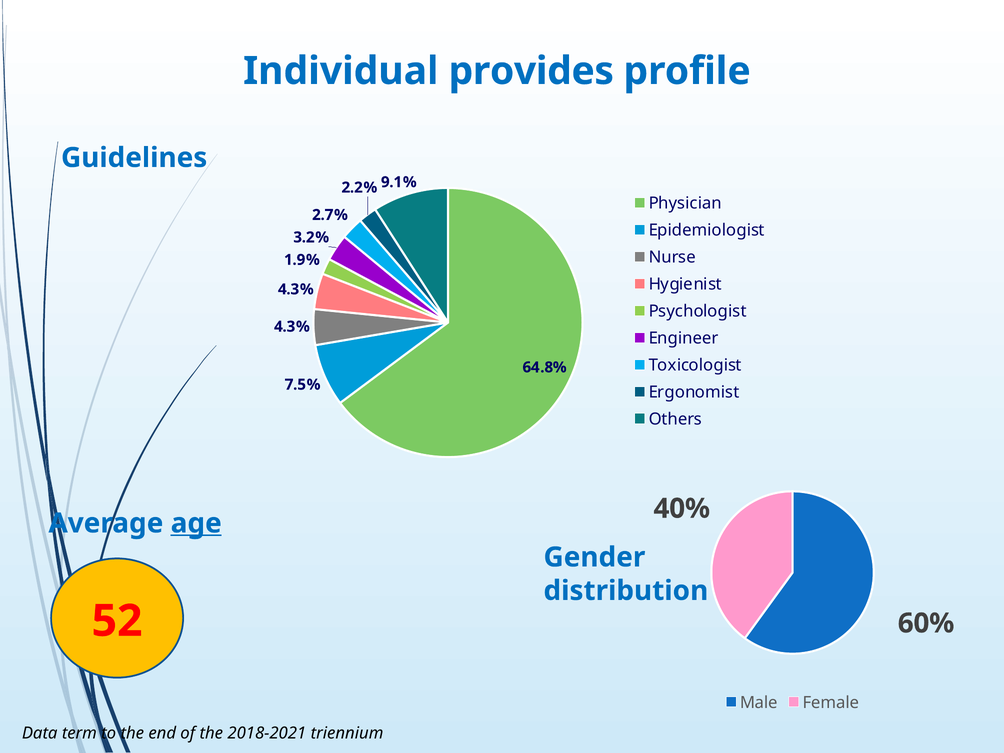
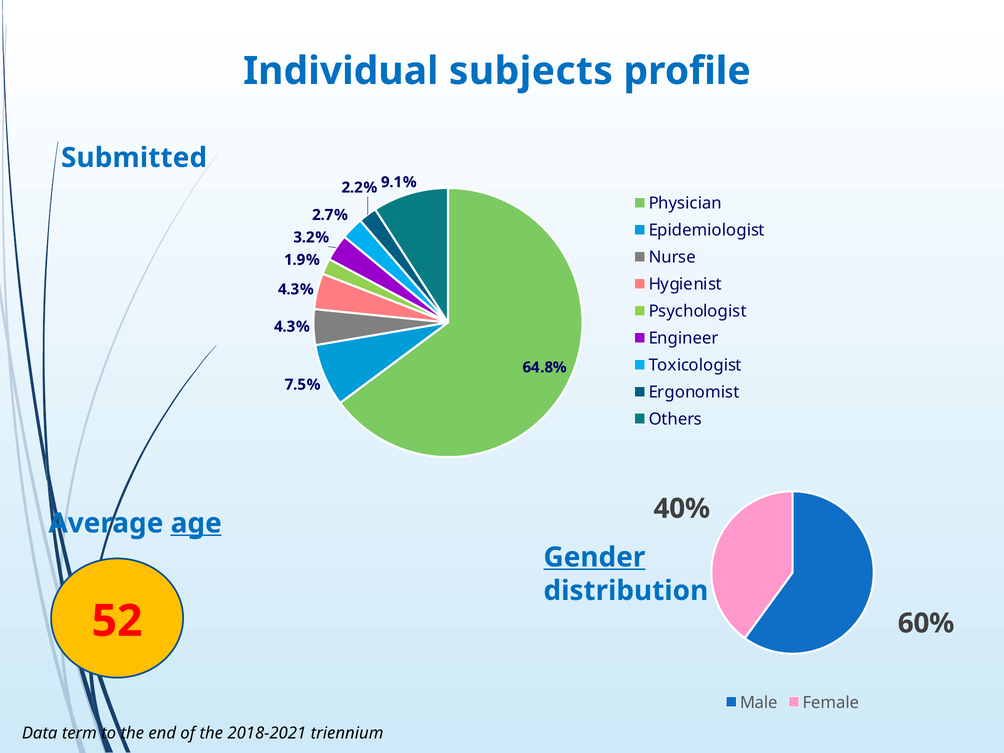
provides: provides -> subjects
Guidelines: Guidelines -> Submitted
Gender underline: none -> present
